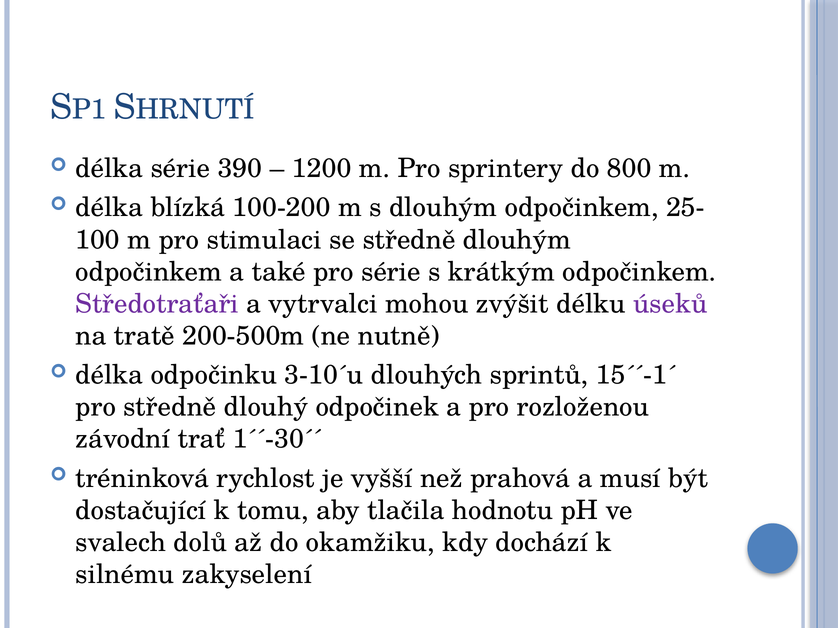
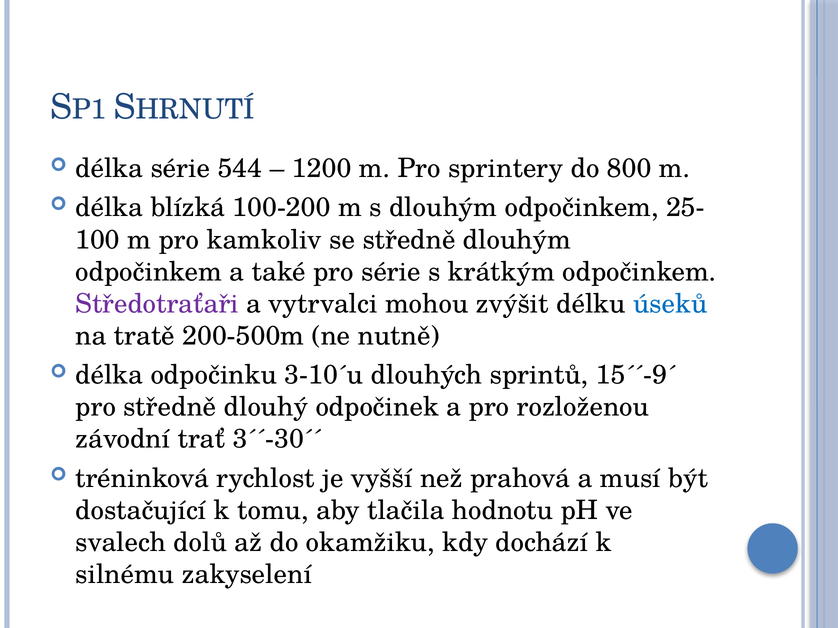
390: 390 -> 544
stimulaci: stimulaci -> kamkoliv
úseků colour: purple -> blue
15´´-1´: 15´´-1´ -> 15´´-9´
1´´-30´´: 1´´-30´´ -> 3´´-30´´
